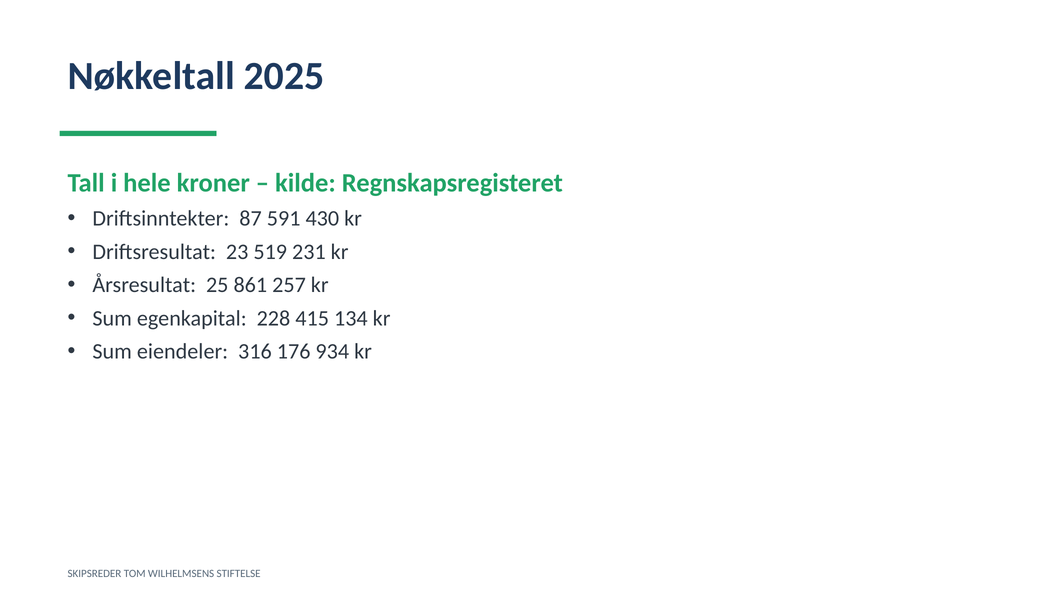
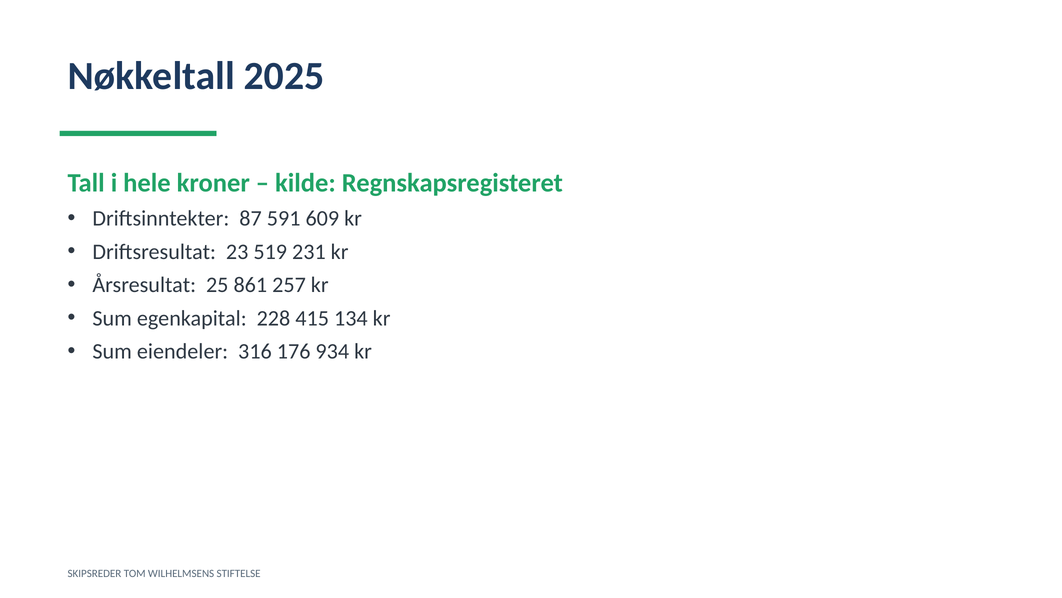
430: 430 -> 609
